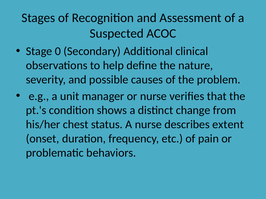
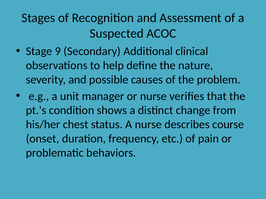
0: 0 -> 9
extent: extent -> course
